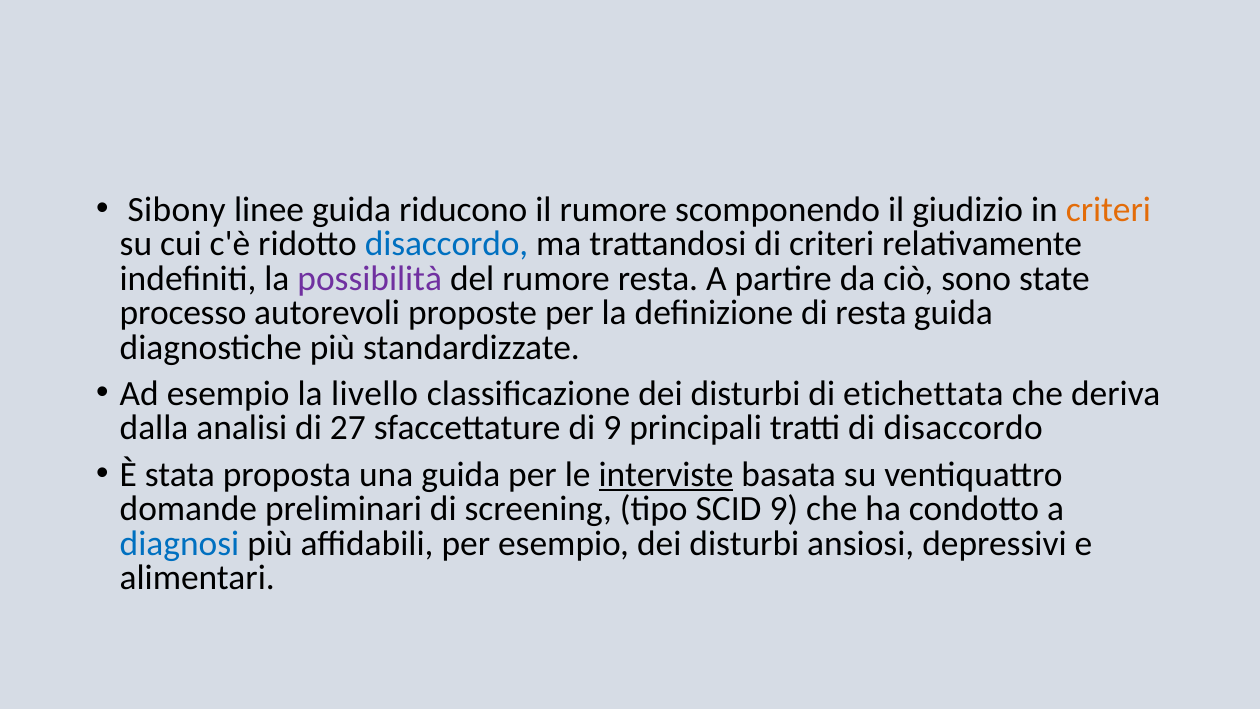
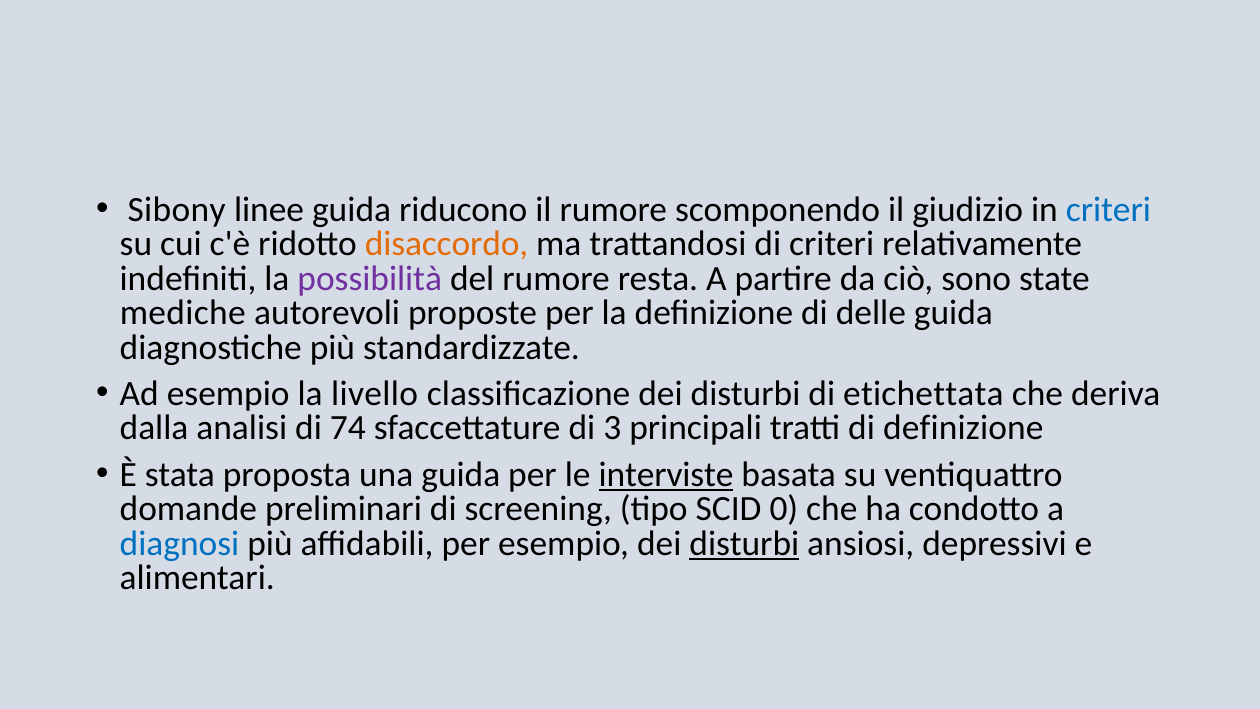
criteri at (1108, 209) colour: orange -> blue
disaccordo at (447, 244) colour: blue -> orange
processo: processo -> mediche
di resta: resta -> delle
27: 27 -> 74
di 9: 9 -> 3
di disaccordo: disaccordo -> definizione
SCID 9: 9 -> 0
disturbi at (744, 543) underline: none -> present
